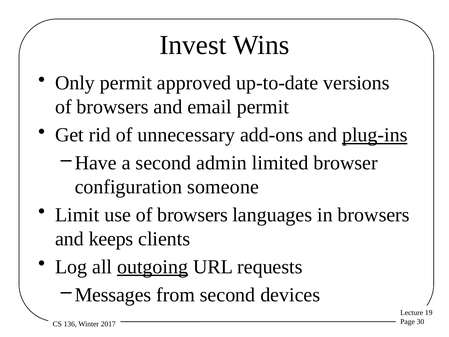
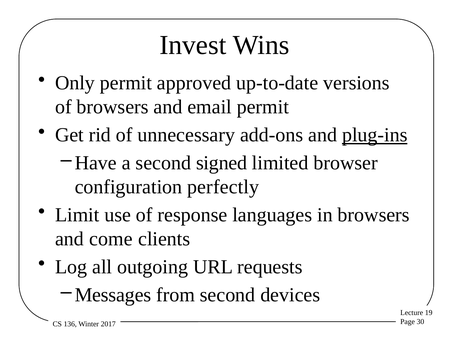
admin: admin -> signed
someone: someone -> perfectly
use of browsers: browsers -> response
keeps: keeps -> come
outgoing underline: present -> none
